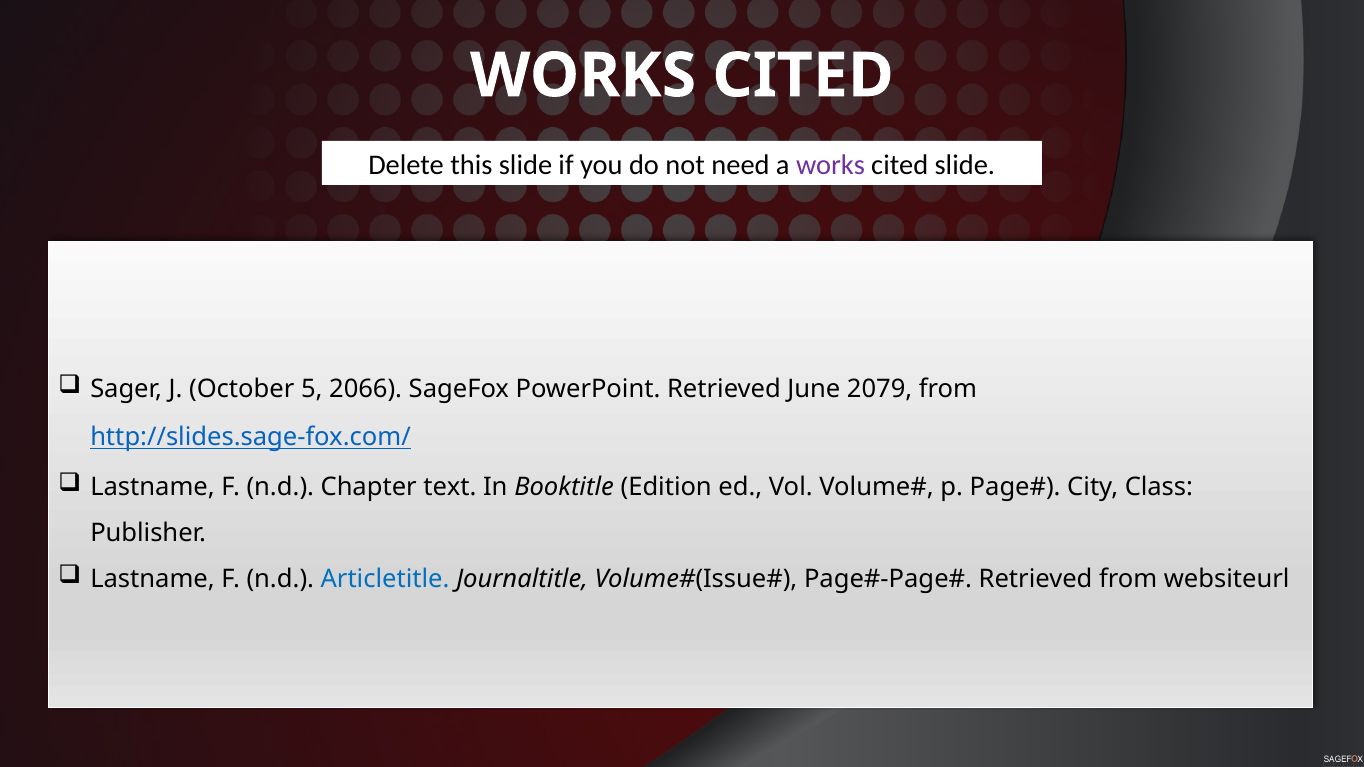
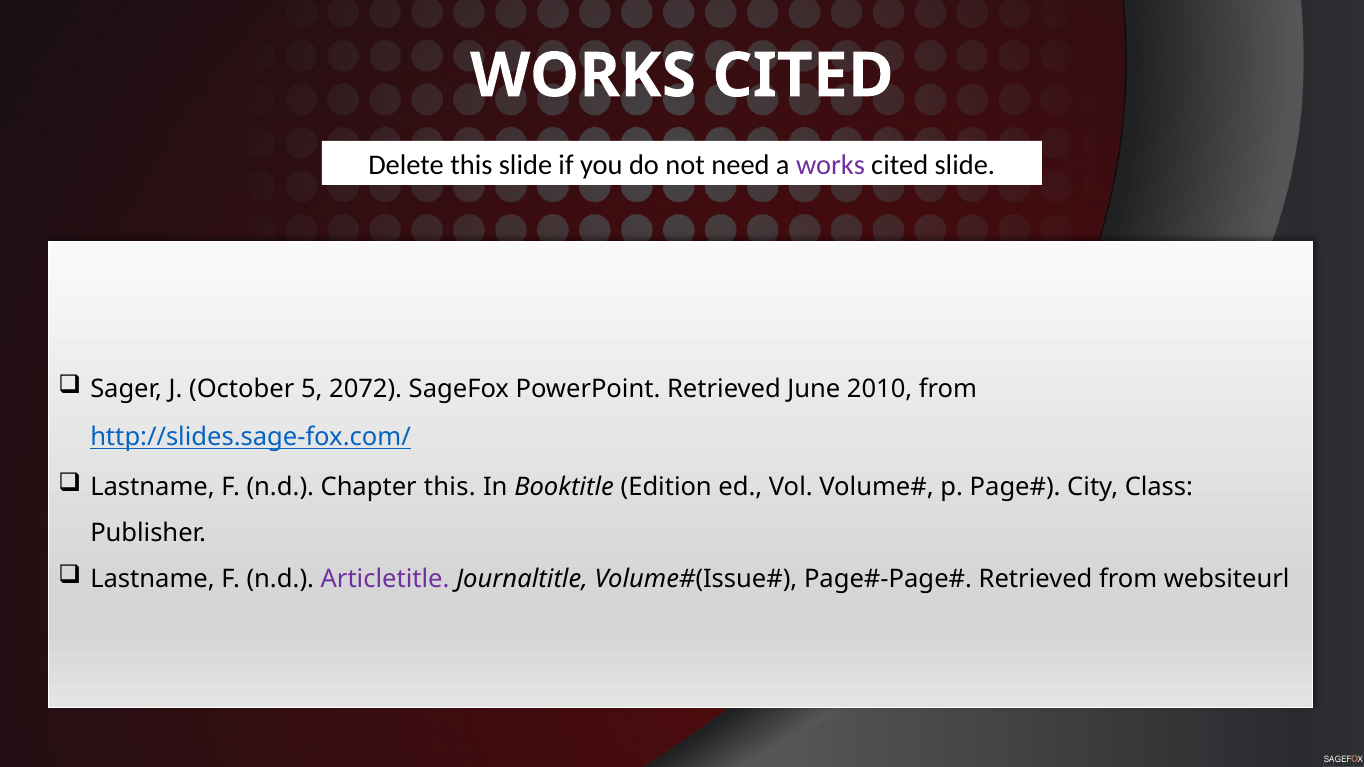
2066: 2066 -> 2072
2079: 2079 -> 2010
Chapter text: text -> this
Articletitle colour: blue -> purple
